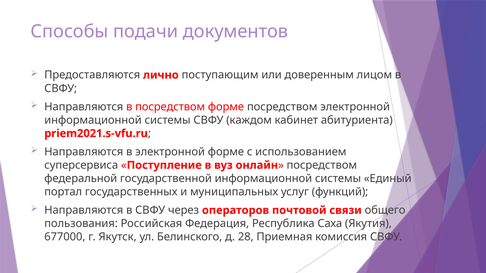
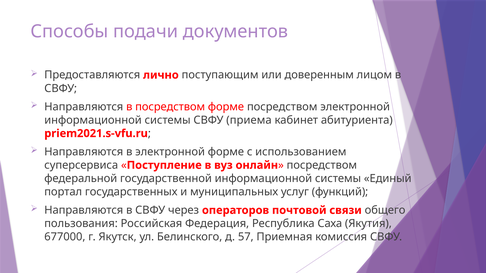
каждом: каждом -> приема
28: 28 -> 57
